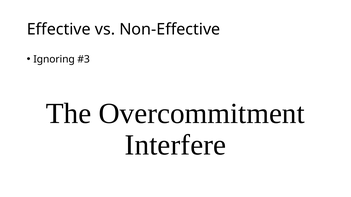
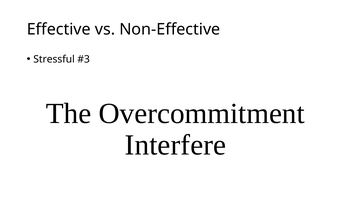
Ignoring: Ignoring -> Stressful
